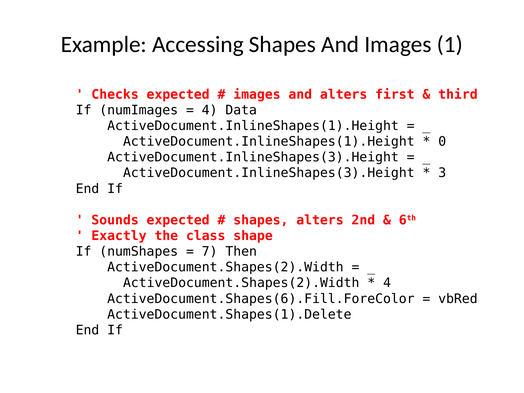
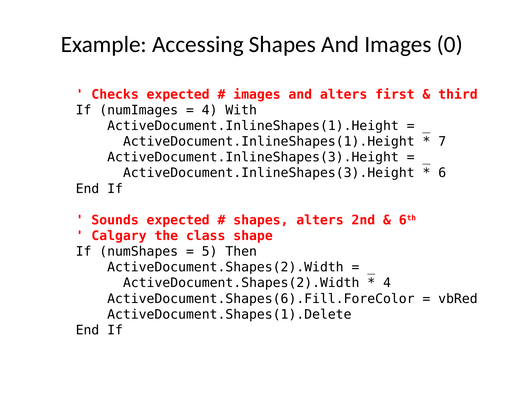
1: 1 -> 0
Data: Data -> With
0: 0 -> 7
3: 3 -> 6
Exactly: Exactly -> Calgary
7: 7 -> 5
